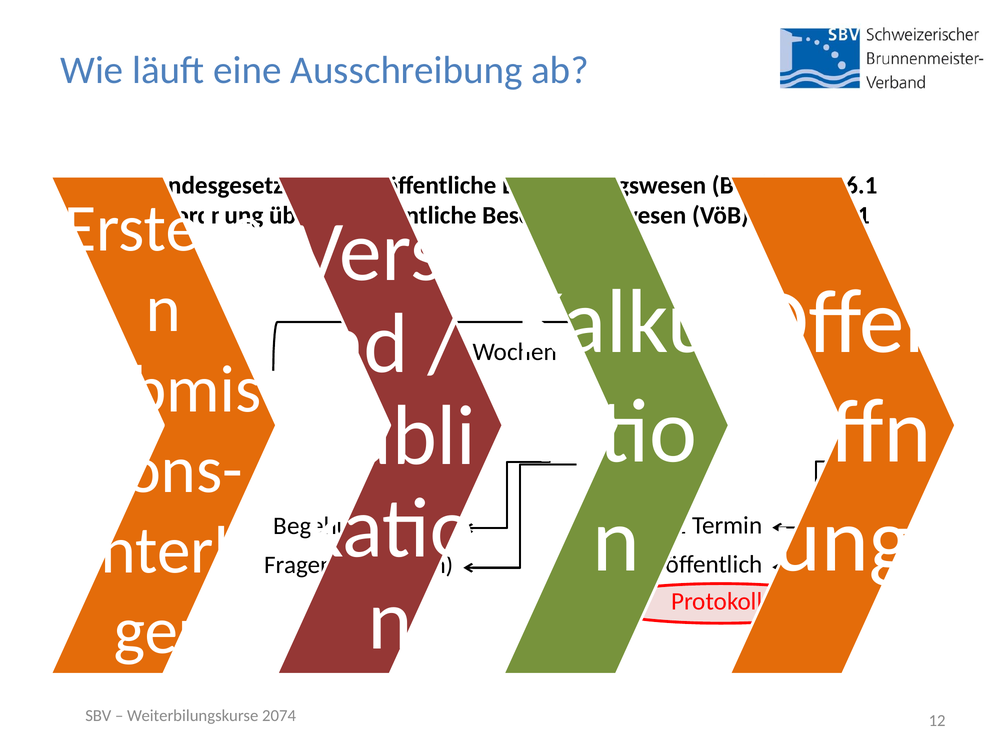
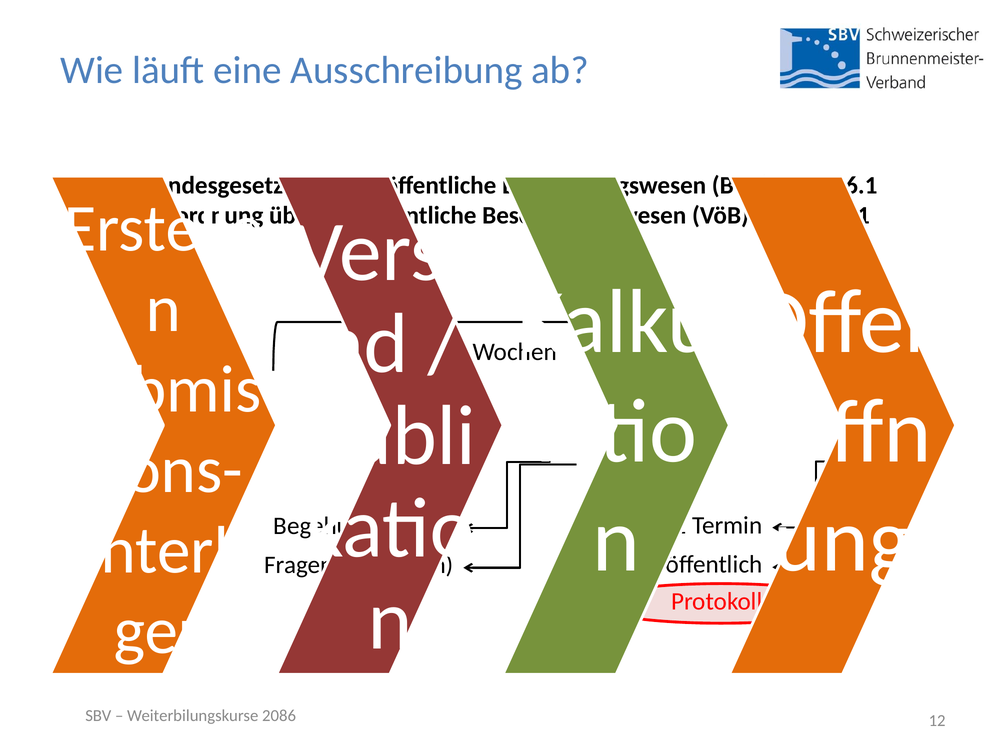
2074: 2074 -> 2086
